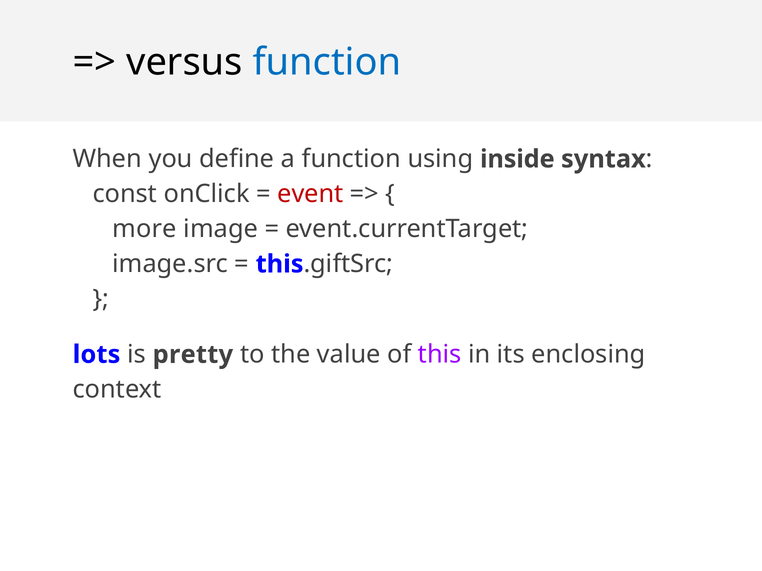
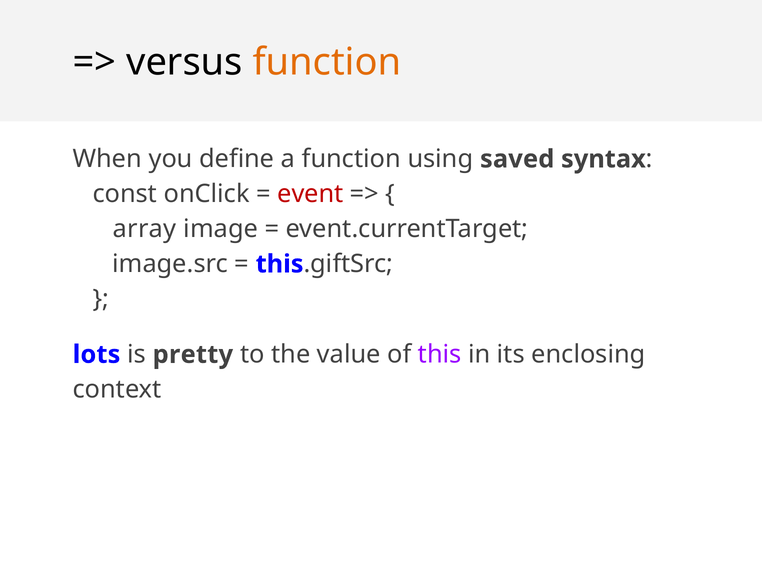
function at (327, 62) colour: blue -> orange
inside: inside -> saved
more: more -> array
